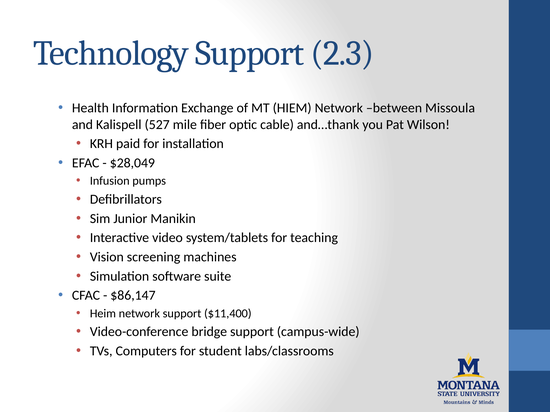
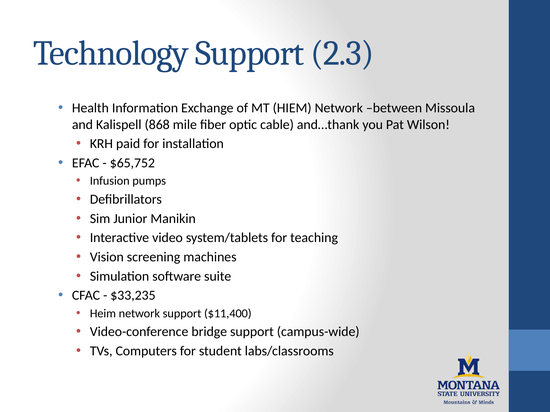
527: 527 -> 868
$28,049: $28,049 -> $65,752
$86,147: $86,147 -> $33,235
